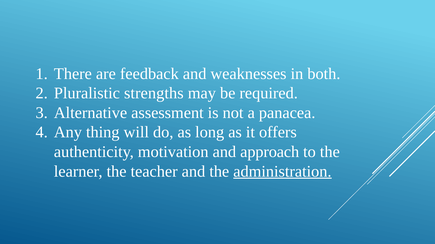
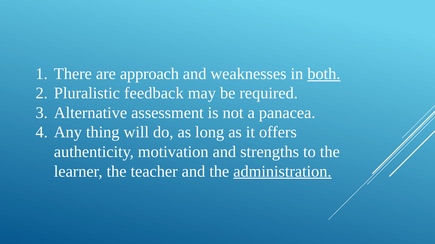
feedback: feedback -> approach
both underline: none -> present
strengths: strengths -> feedback
approach: approach -> strengths
